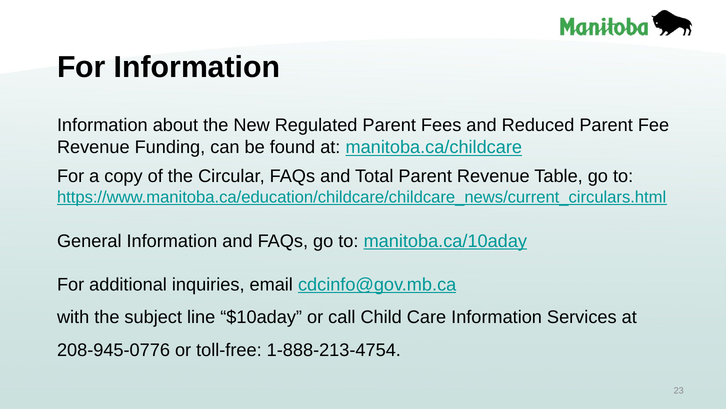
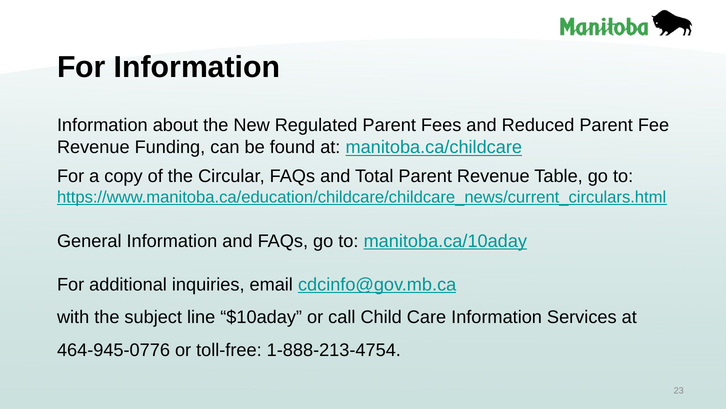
208-945-0776: 208-945-0776 -> 464-945-0776
